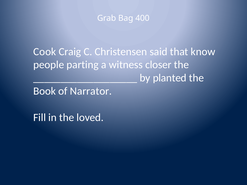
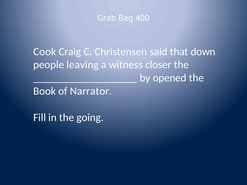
know: know -> down
parting: parting -> leaving
planted: planted -> opened
loved: loved -> going
